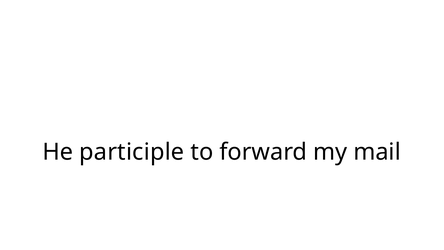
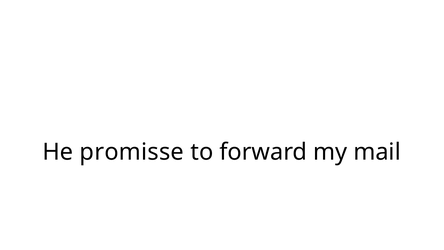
participle: participle -> promisse
